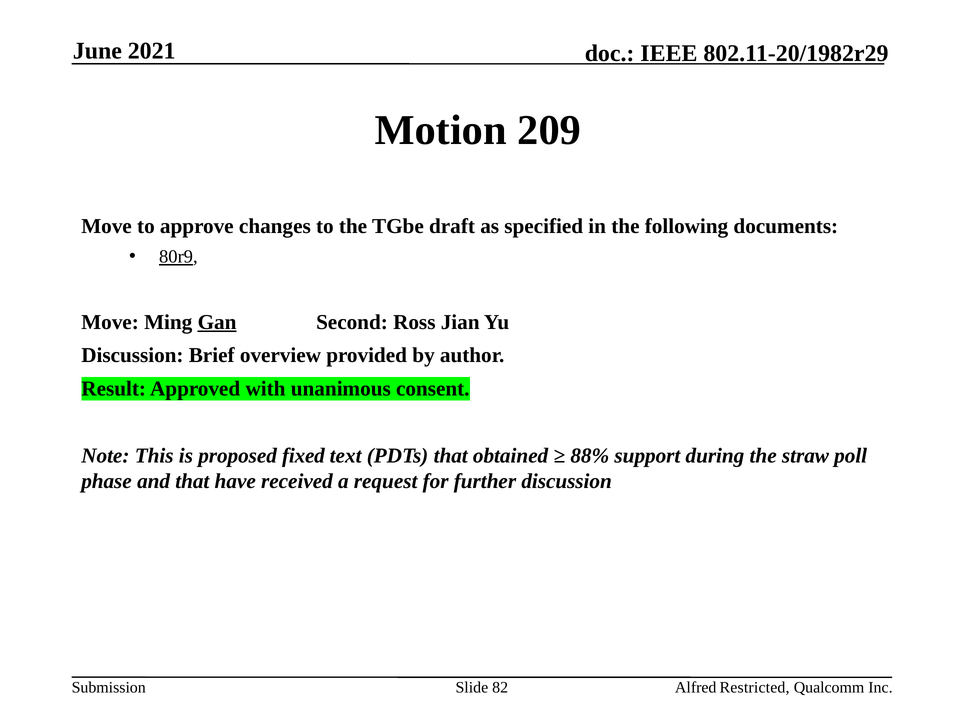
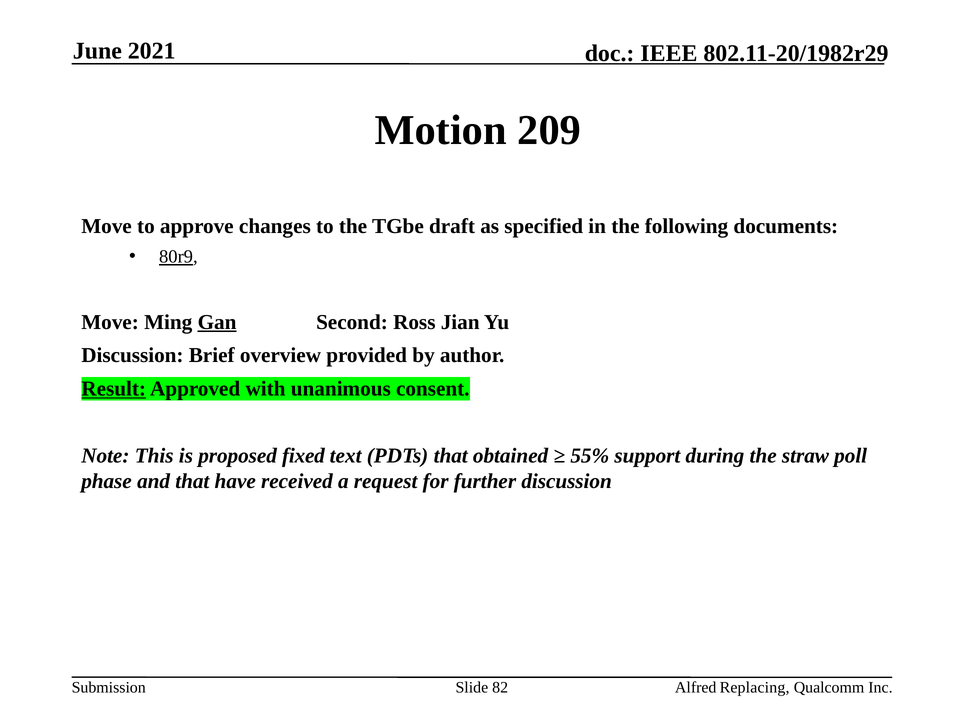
Result underline: none -> present
88%: 88% -> 55%
Restricted: Restricted -> Replacing
